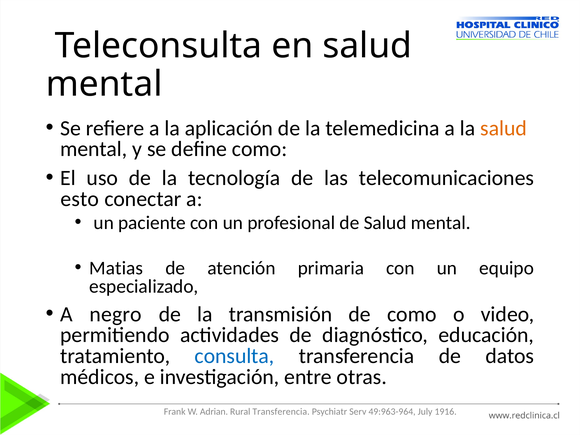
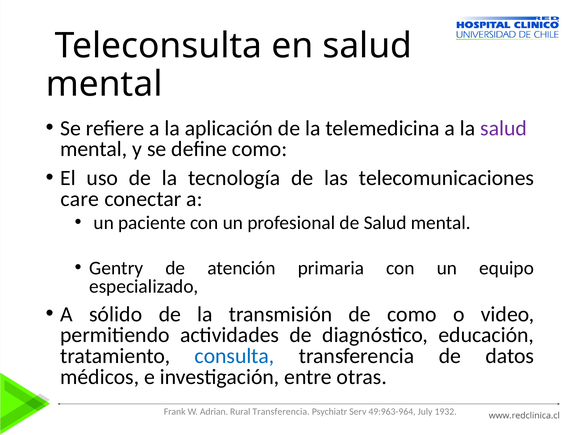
salud at (504, 128) colour: orange -> purple
esto: esto -> care
Matias: Matias -> Gentry
negro: negro -> sólido
1916: 1916 -> 1932
